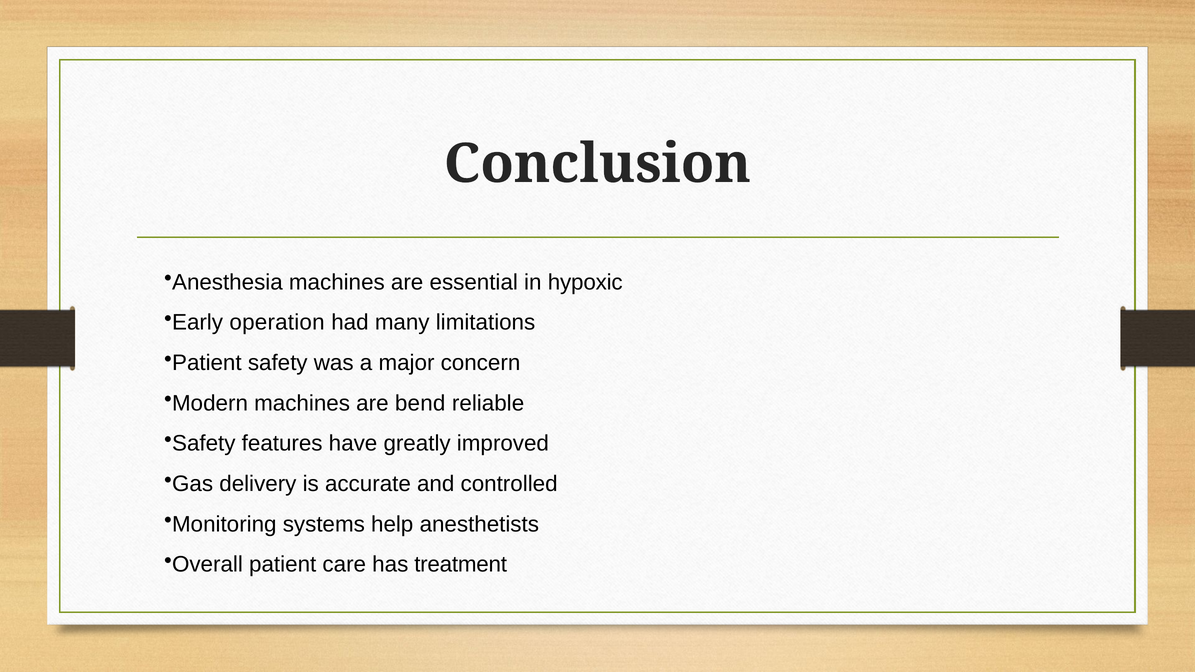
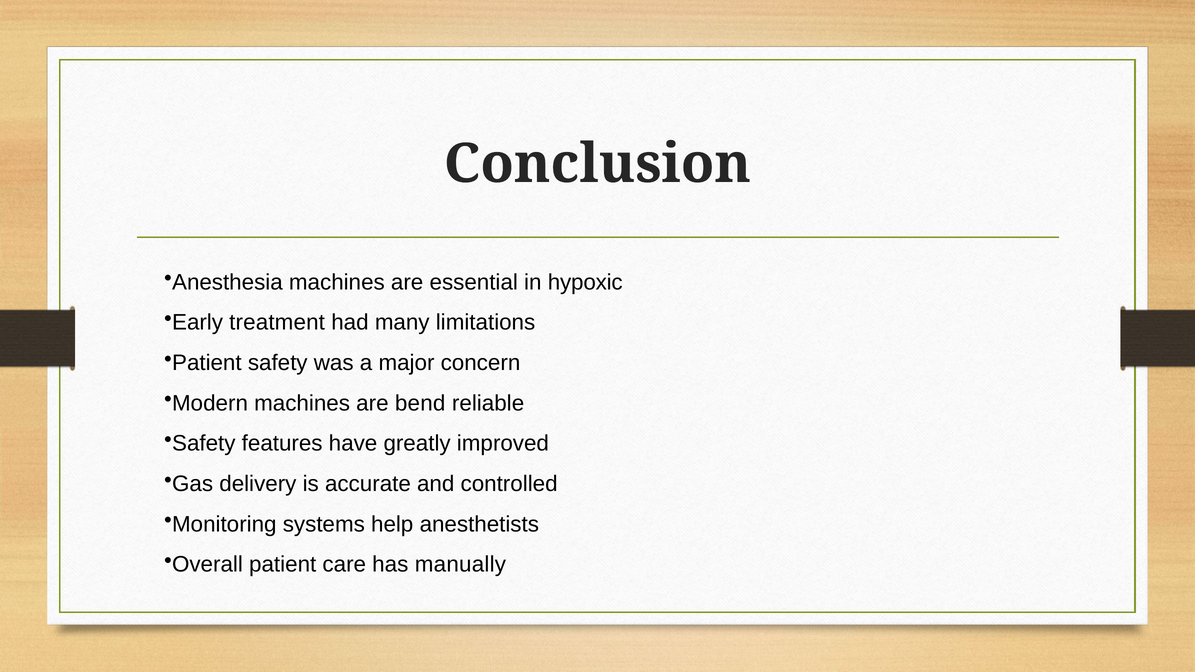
operation: operation -> treatment
treatment: treatment -> manually
